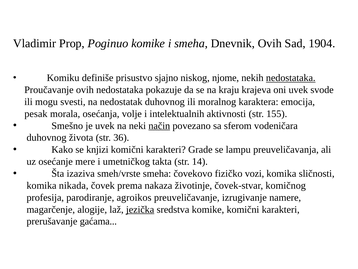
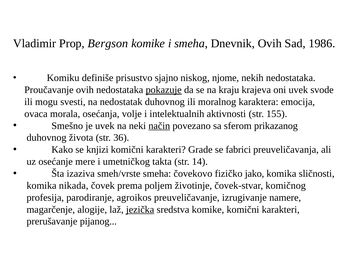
Poginuo: Poginuo -> Bergson
1904: 1904 -> 1986
nedostataka at (291, 78) underline: present -> none
pokazuje underline: none -> present
pesak: pesak -> ovaca
vodeničara: vodeničara -> prikazanog
lampu: lampu -> fabrici
vozi: vozi -> jako
nakaza: nakaza -> poljem
gaćama: gaćama -> pijanog
